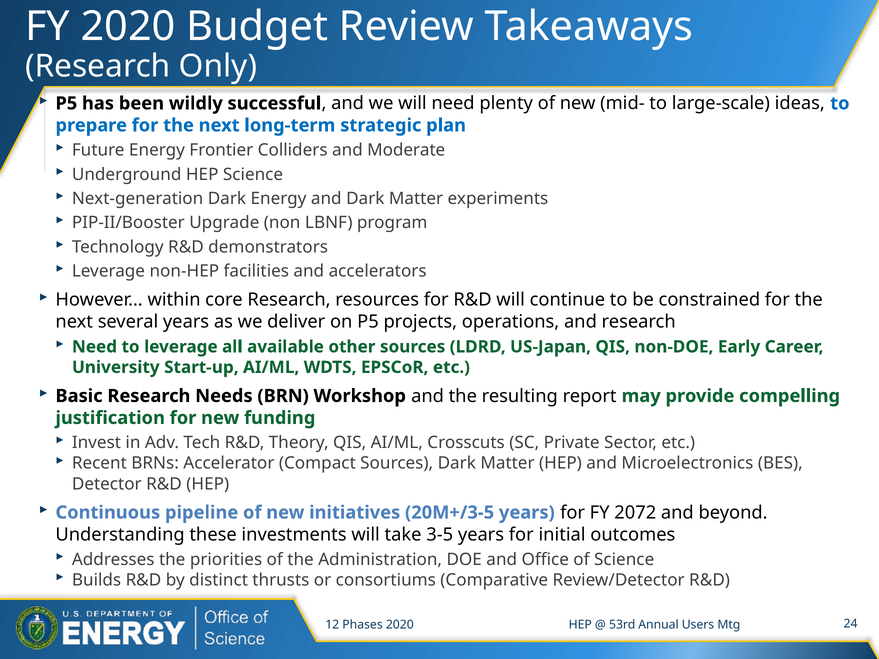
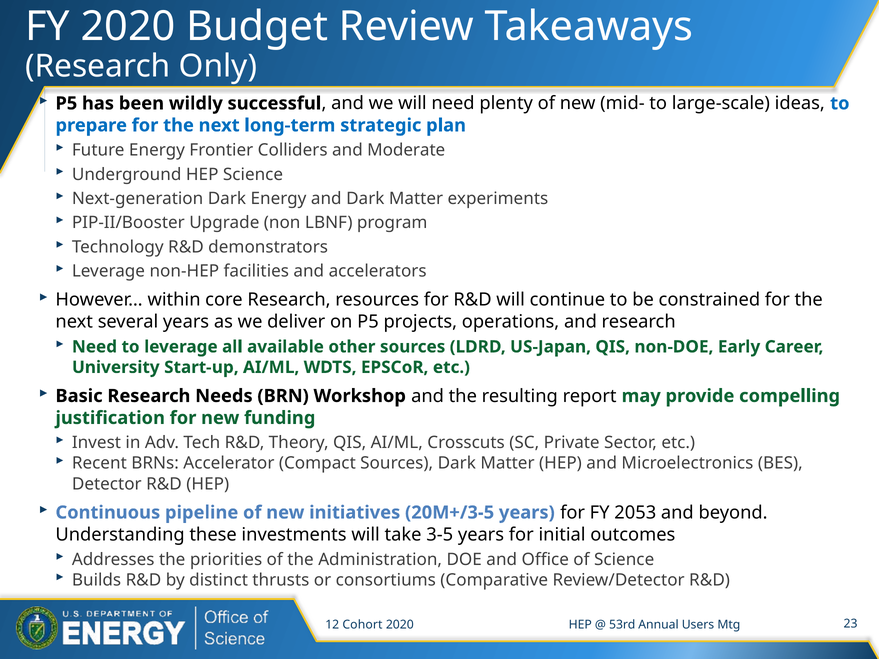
2072: 2072 -> 2053
Phases: Phases -> Cohort
24: 24 -> 23
